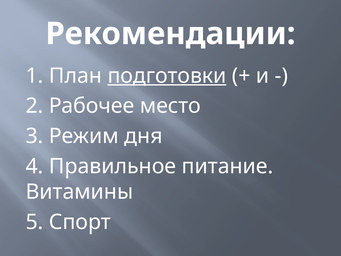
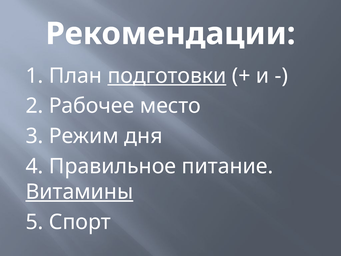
Витамины underline: none -> present
